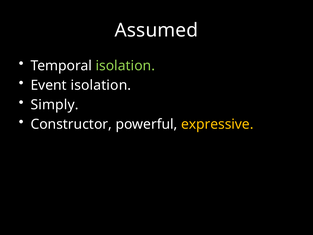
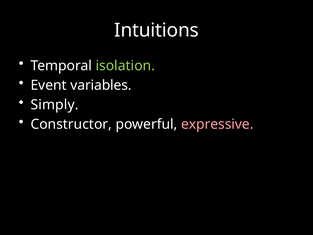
Assumed: Assumed -> Intuitions
Event isolation: isolation -> variables
expressive colour: yellow -> pink
